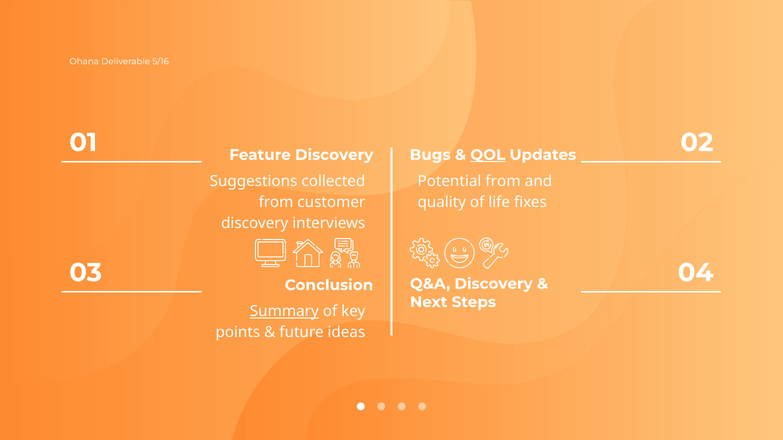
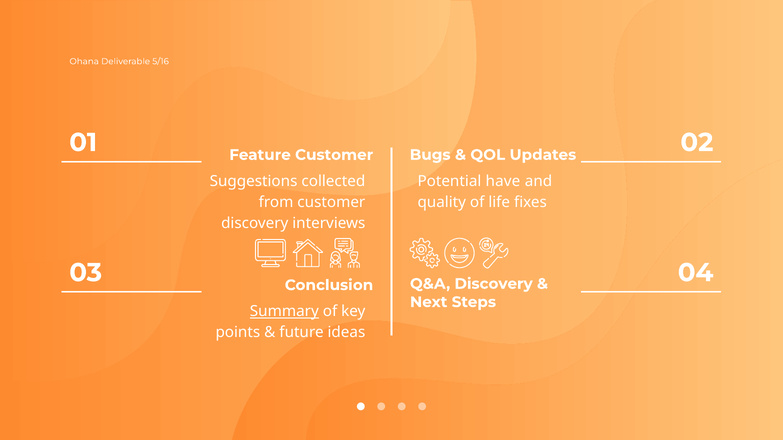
Feature Discovery: Discovery -> Customer
QOL underline: present -> none
Potential from: from -> have
